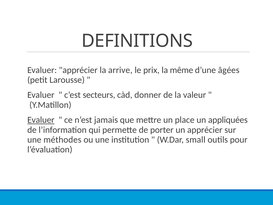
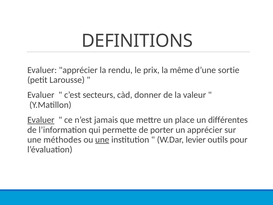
arrive: arrive -> rendu
âgées: âgées -> sortie
appliquées: appliquées -> différentes
une at (102, 139) underline: none -> present
small: small -> levier
